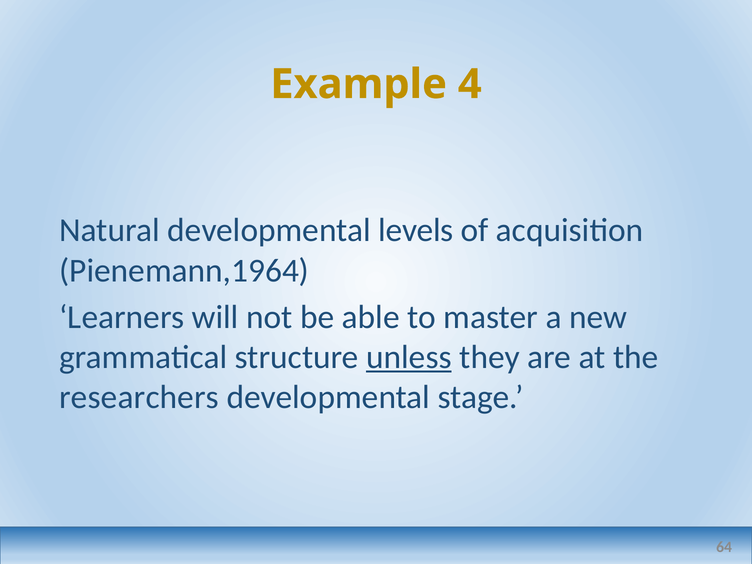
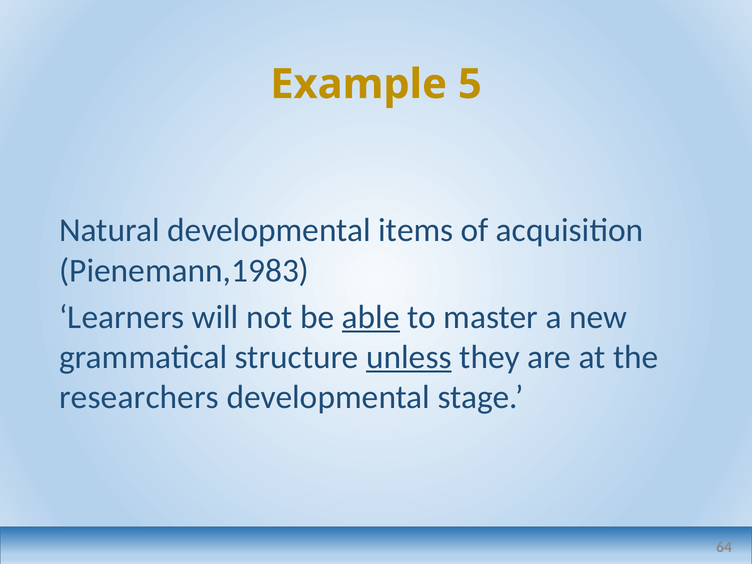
4: 4 -> 5
levels: levels -> items
Pienemann,1964: Pienemann,1964 -> Pienemann,1983
able underline: none -> present
